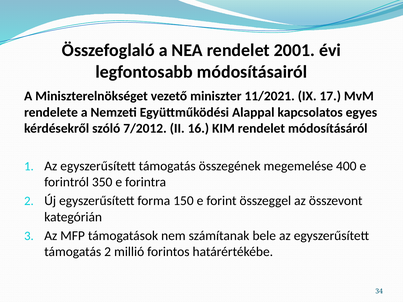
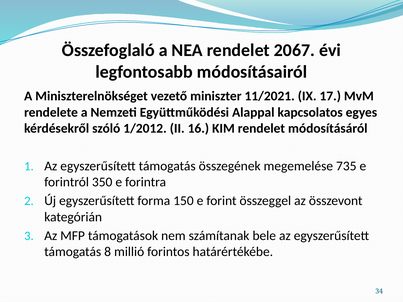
2001: 2001 -> 2067
7/2012: 7/2012 -> 1/2012
400: 400 -> 735
támogatás 2: 2 -> 8
